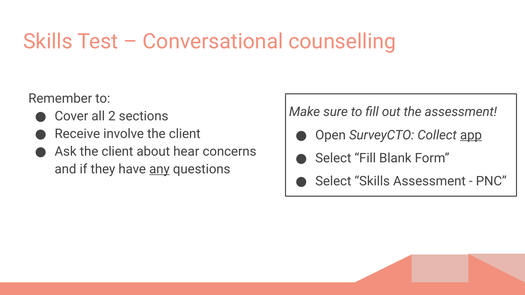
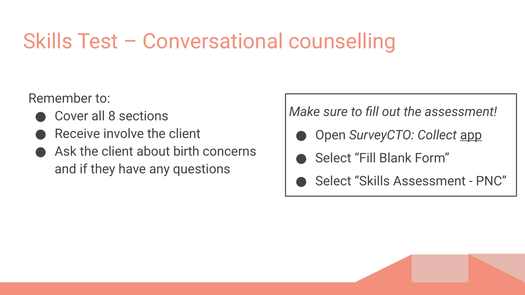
2: 2 -> 8
hear: hear -> birth
any underline: present -> none
